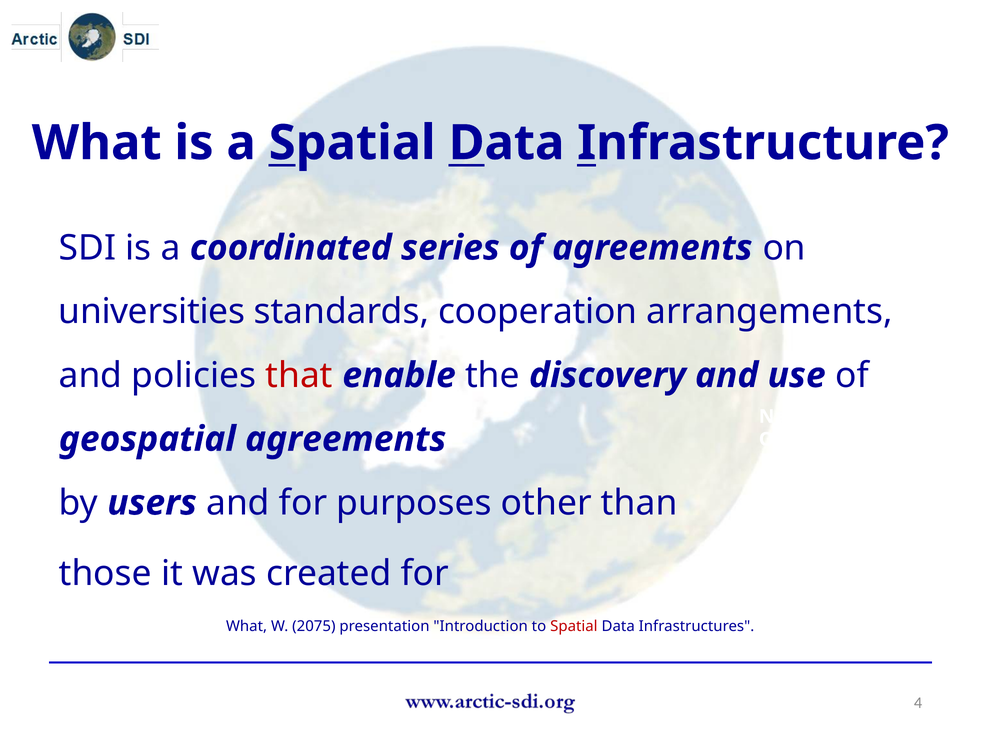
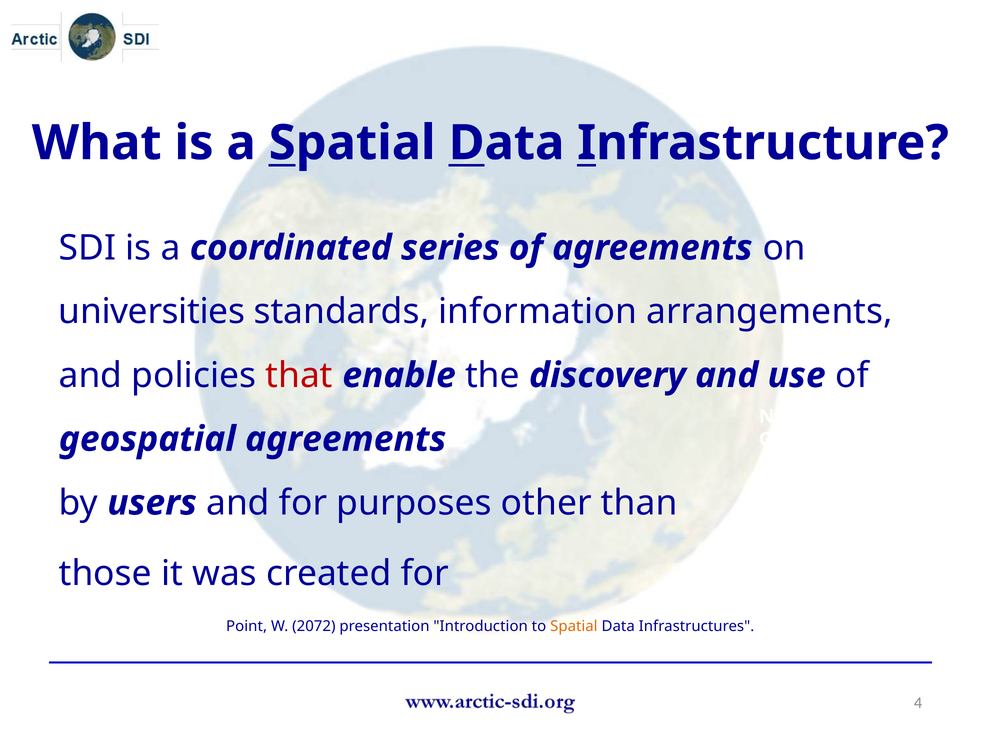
cooperation: cooperation -> information
What at (247, 626): What -> Point
2075: 2075 -> 2072
Spatial at (574, 626) colour: red -> orange
